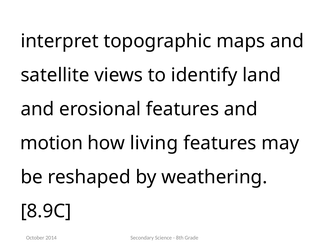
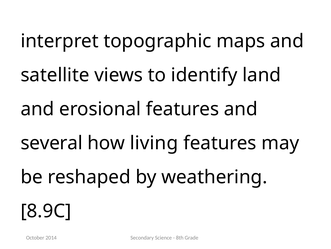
motion: motion -> several
